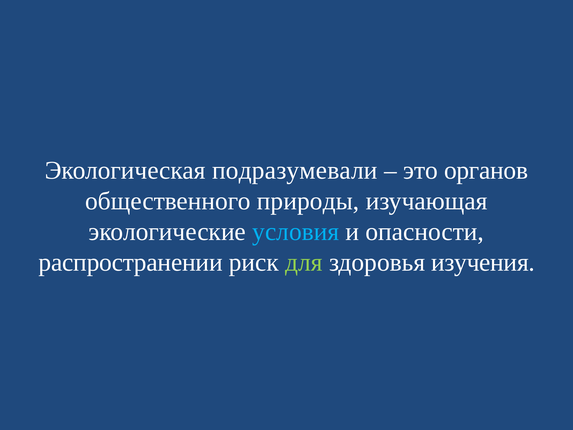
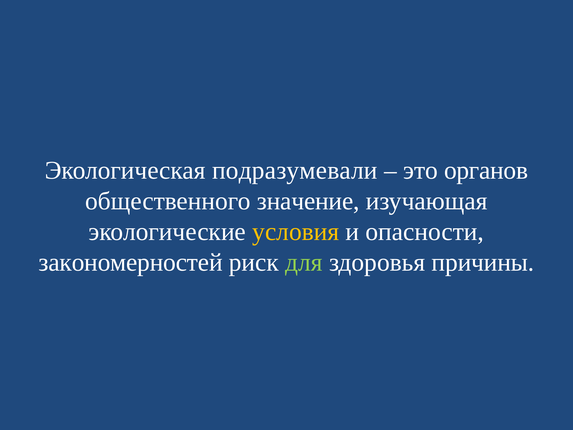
природы: природы -> значение
условия colour: light blue -> yellow
распространении: распространении -> закономерностей
изучения: изучения -> причины
